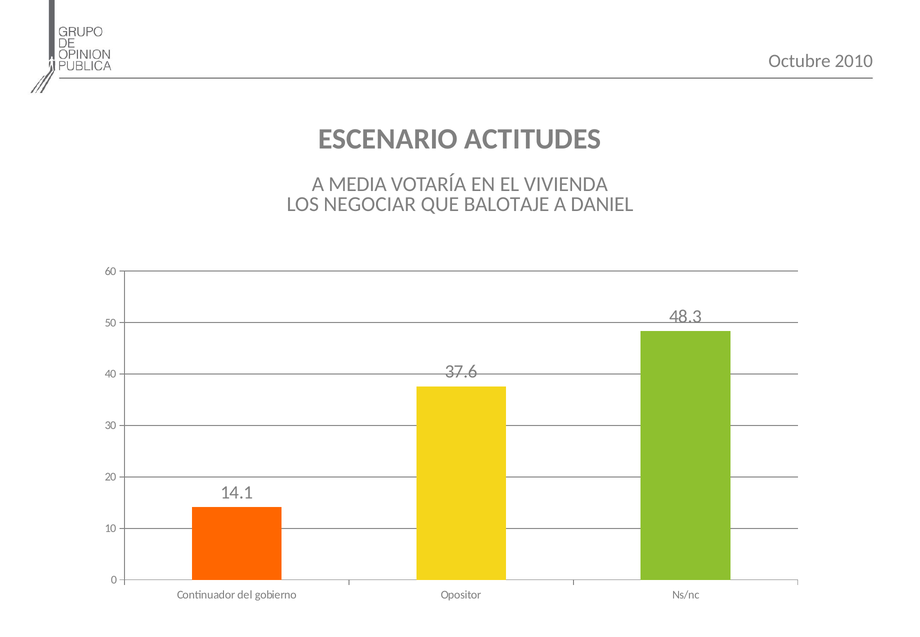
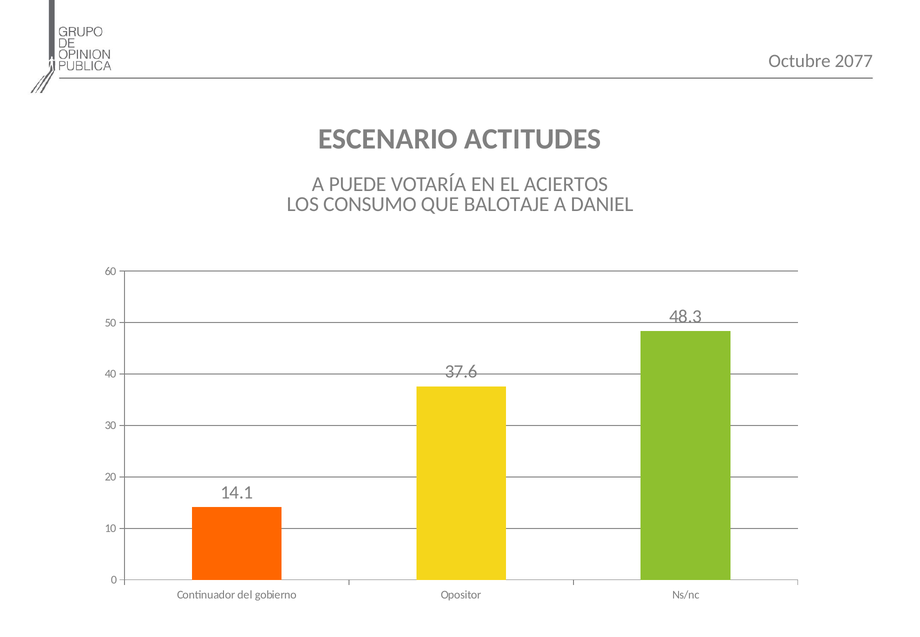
2010: 2010 -> 2077
MEDIA: MEDIA -> PUEDE
VIVIENDA: VIVIENDA -> ACIERTOS
NEGOCIAR: NEGOCIAR -> CONSUMO
